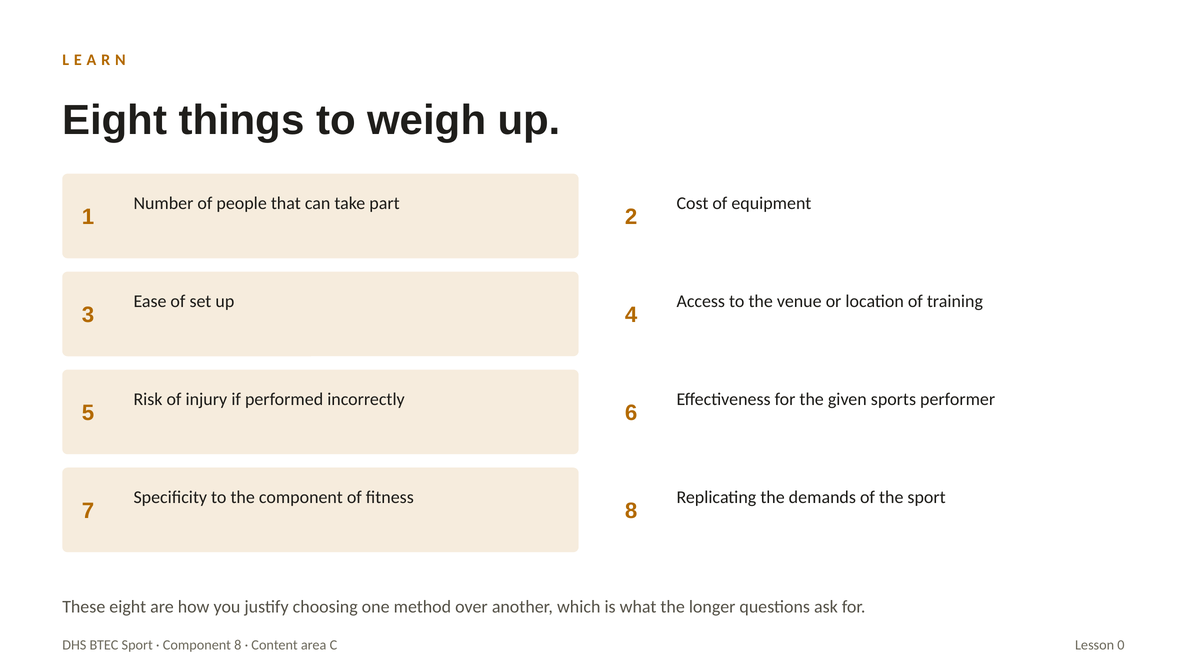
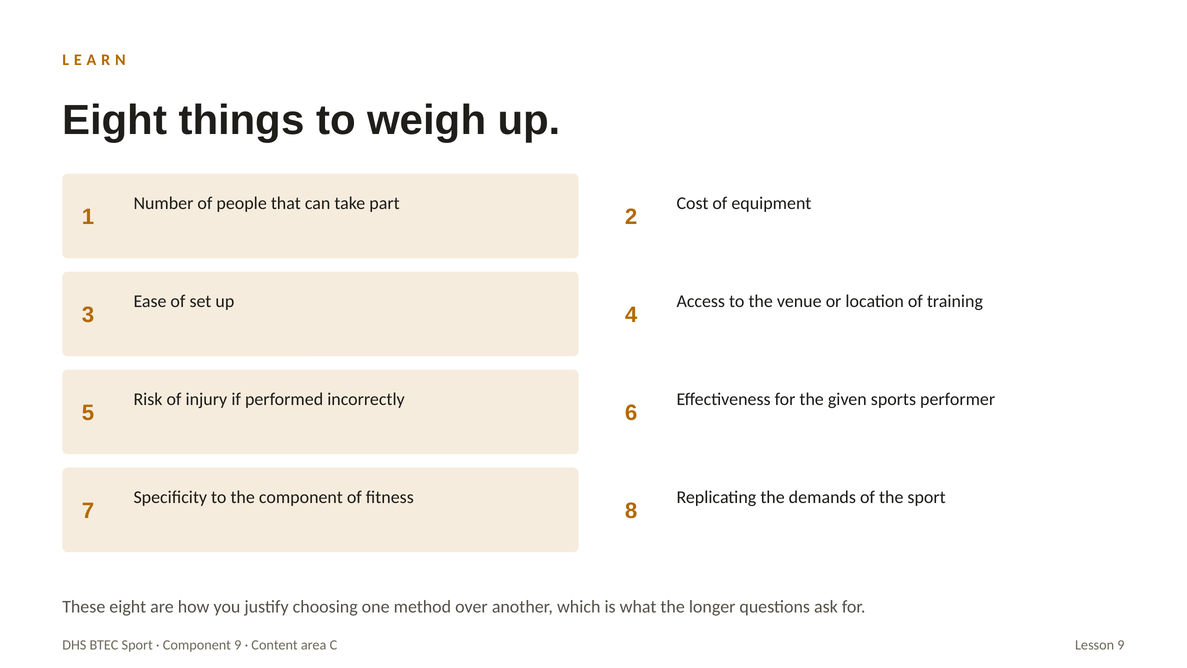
Component 8: 8 -> 9
Lesson 0: 0 -> 9
